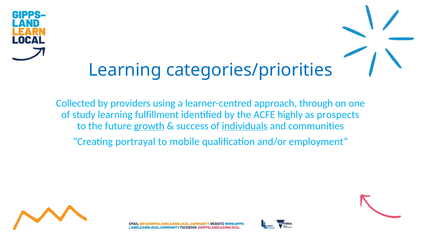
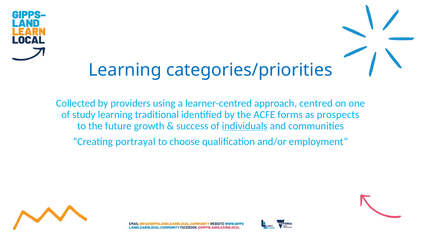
through: through -> centred
fulfillment: fulfillment -> traditional
highly: highly -> forms
growth underline: present -> none
mobile: mobile -> choose
